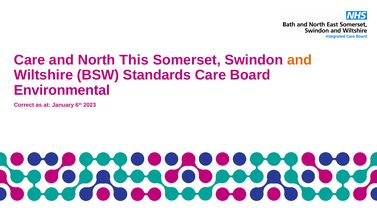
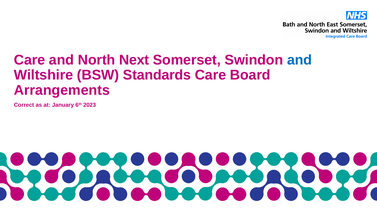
This: This -> Next
and at (300, 60) colour: orange -> blue
Environmental: Environmental -> Arrangements
